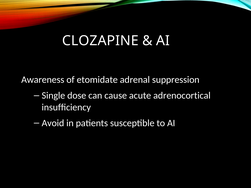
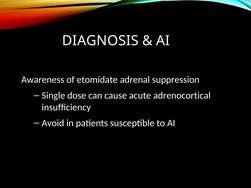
CLOZAPINE: CLOZAPINE -> DIAGNOSIS
